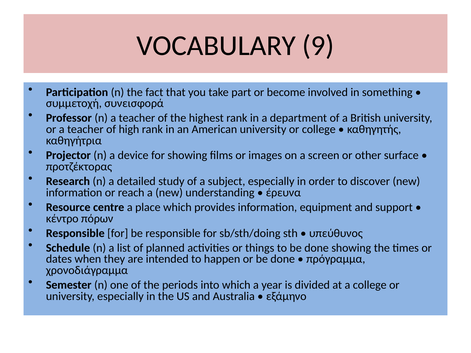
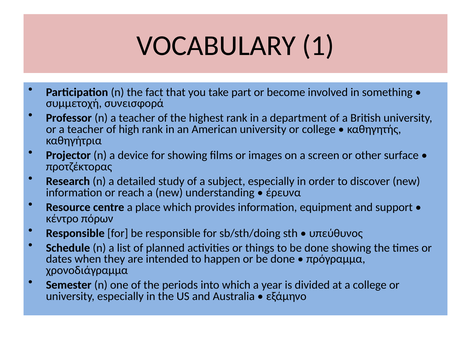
9: 9 -> 1
